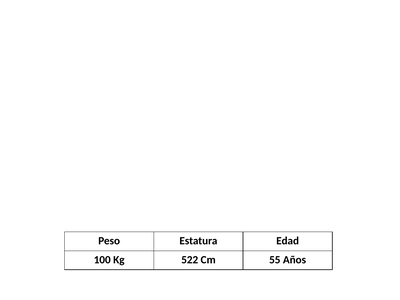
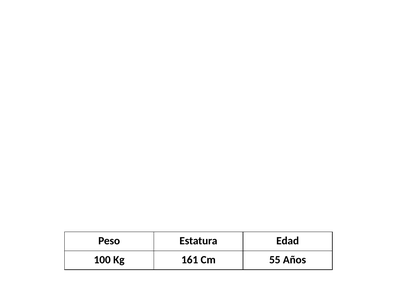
522: 522 -> 161
